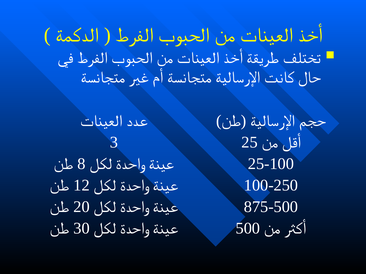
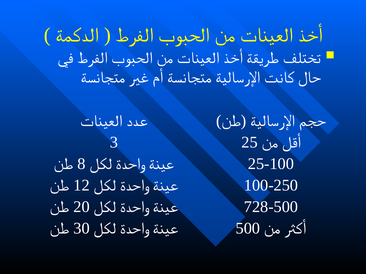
875-500: 875-500 -> 728-500
